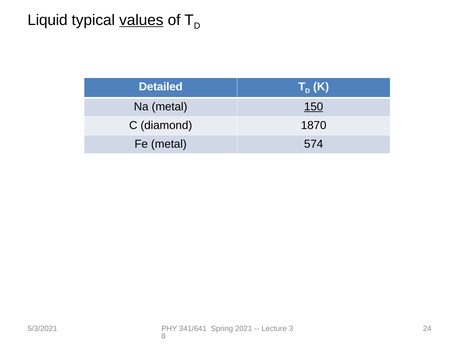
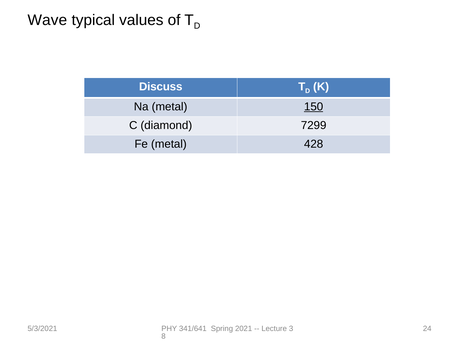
Liquid: Liquid -> Wave
values underline: present -> none
Detailed: Detailed -> Discuss
1870: 1870 -> 7299
574: 574 -> 428
